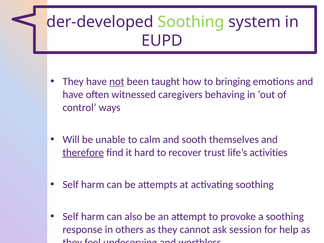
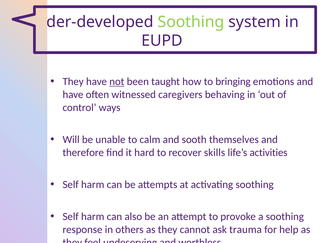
therefore underline: present -> none
trust: trust -> skills
session: session -> trauma
